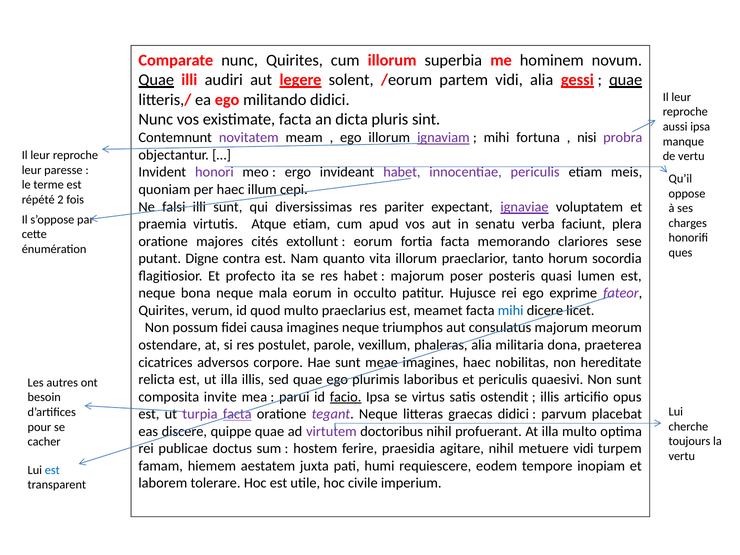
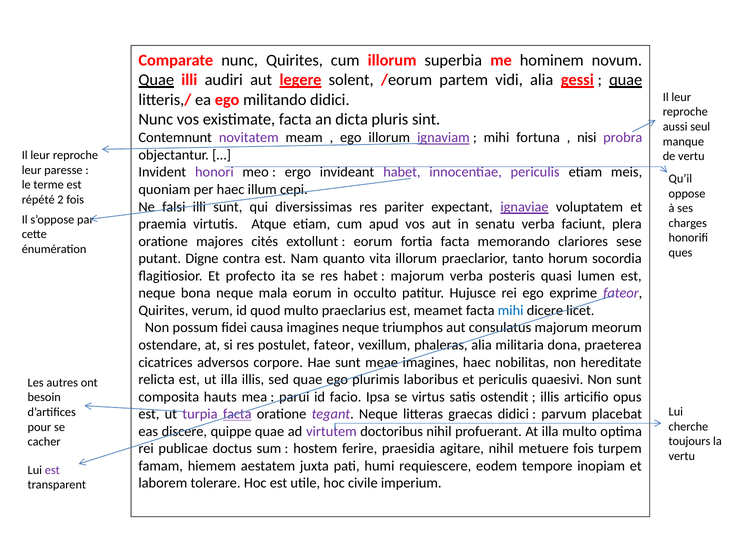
aussi ipsa: ipsa -> seul
majorum poser: poser -> verba
postulet parole: parole -> fateor
invite: invite -> hauts
facio underline: present -> none
metuere vidi: vidi -> fois
est at (52, 470) colour: blue -> purple
